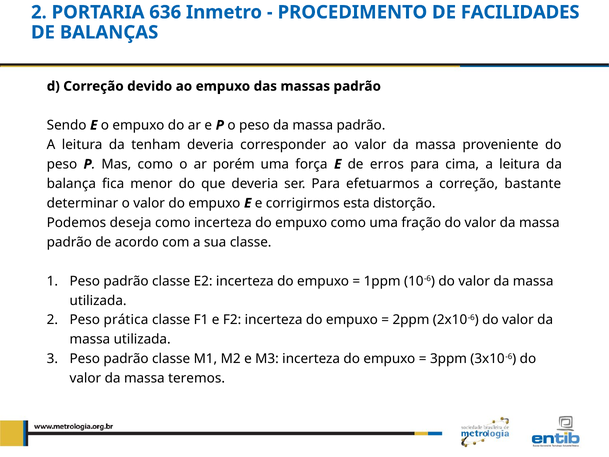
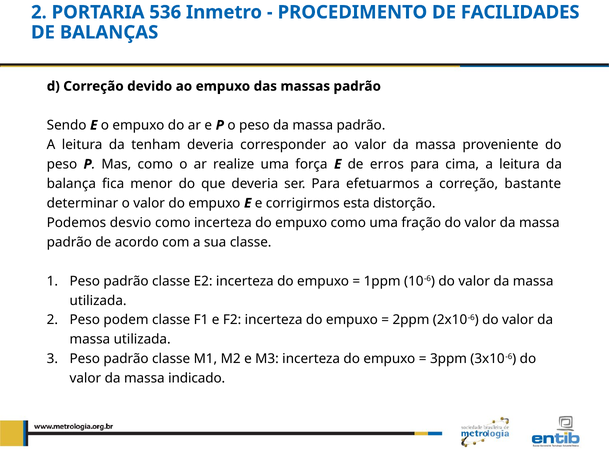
636: 636 -> 536
porém: porém -> realize
deseja: deseja -> desvio
prática: prática -> podem
teremos: teremos -> indicado
